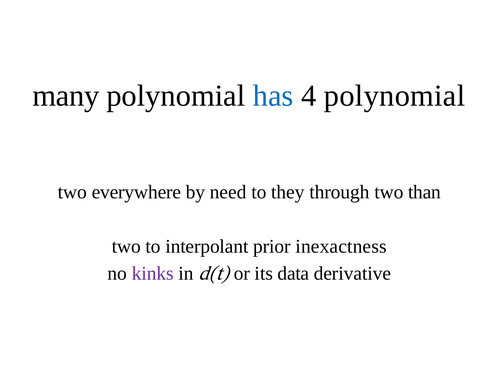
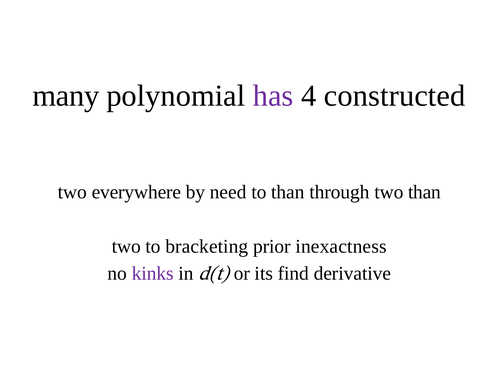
has colour: blue -> purple
4 polynomial: polynomial -> constructed
to they: they -> than
interpolant: interpolant -> bracketing
data: data -> find
